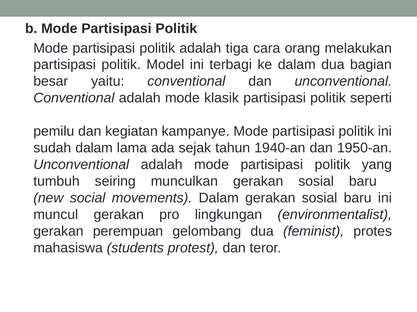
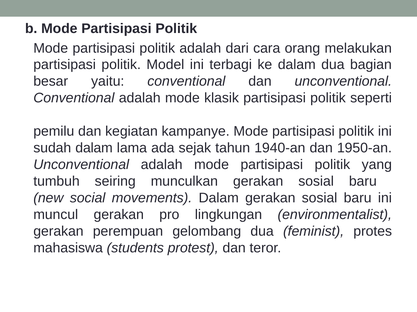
tiga: tiga -> dari
